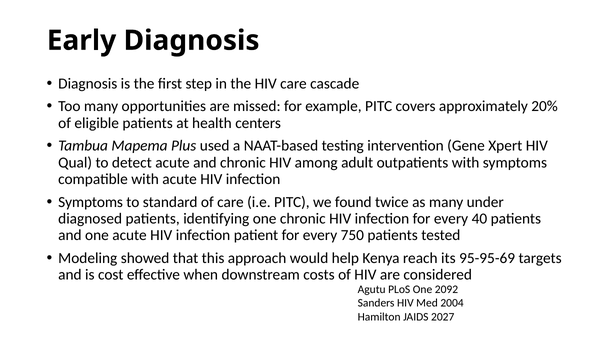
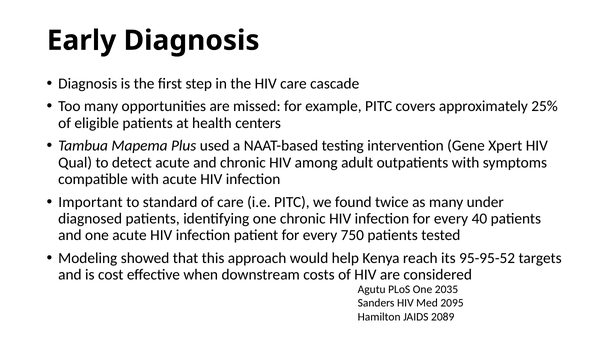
20%: 20% -> 25%
Symptoms at (91, 202): Symptoms -> Important
95-95-69: 95-95-69 -> 95-95-52
2092: 2092 -> 2035
2004: 2004 -> 2095
2027: 2027 -> 2089
